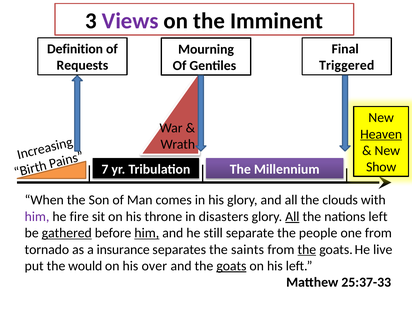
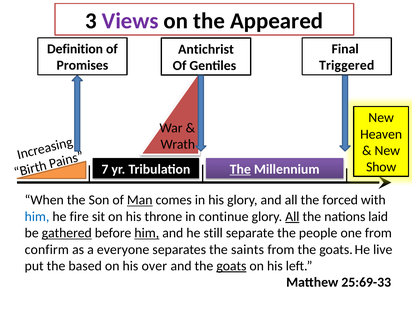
Imminent: Imminent -> Appeared
Mourning: Mourning -> Antichrist
Requests: Requests -> Promises
Heaven underline: present -> none
The at (240, 169) underline: none -> present
Man underline: none -> present
clouds: clouds -> forced
him at (37, 217) colour: purple -> blue
disasters: disasters -> continue
nations left: left -> laid
tornado: tornado -> confirm
insurance: insurance -> everyone
the at (307, 249) underline: present -> none
would: would -> based
25:37-33: 25:37-33 -> 25:69-33
